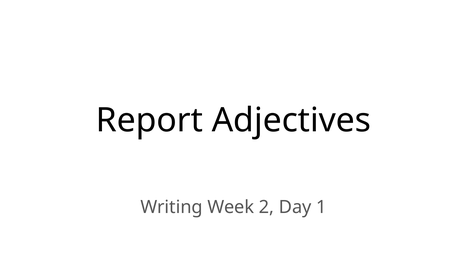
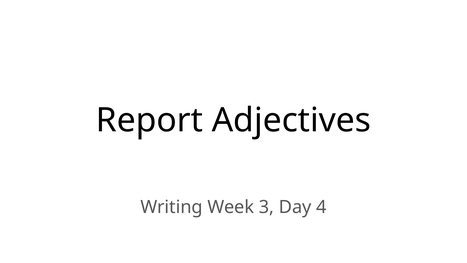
2: 2 -> 3
1: 1 -> 4
